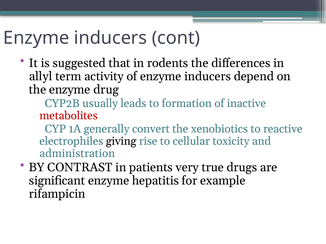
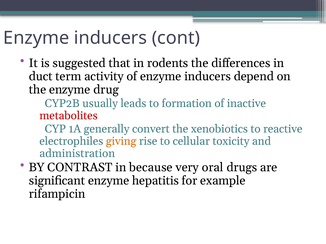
allyl: allyl -> duct
giving colour: black -> orange
patients: patients -> because
true: true -> oral
